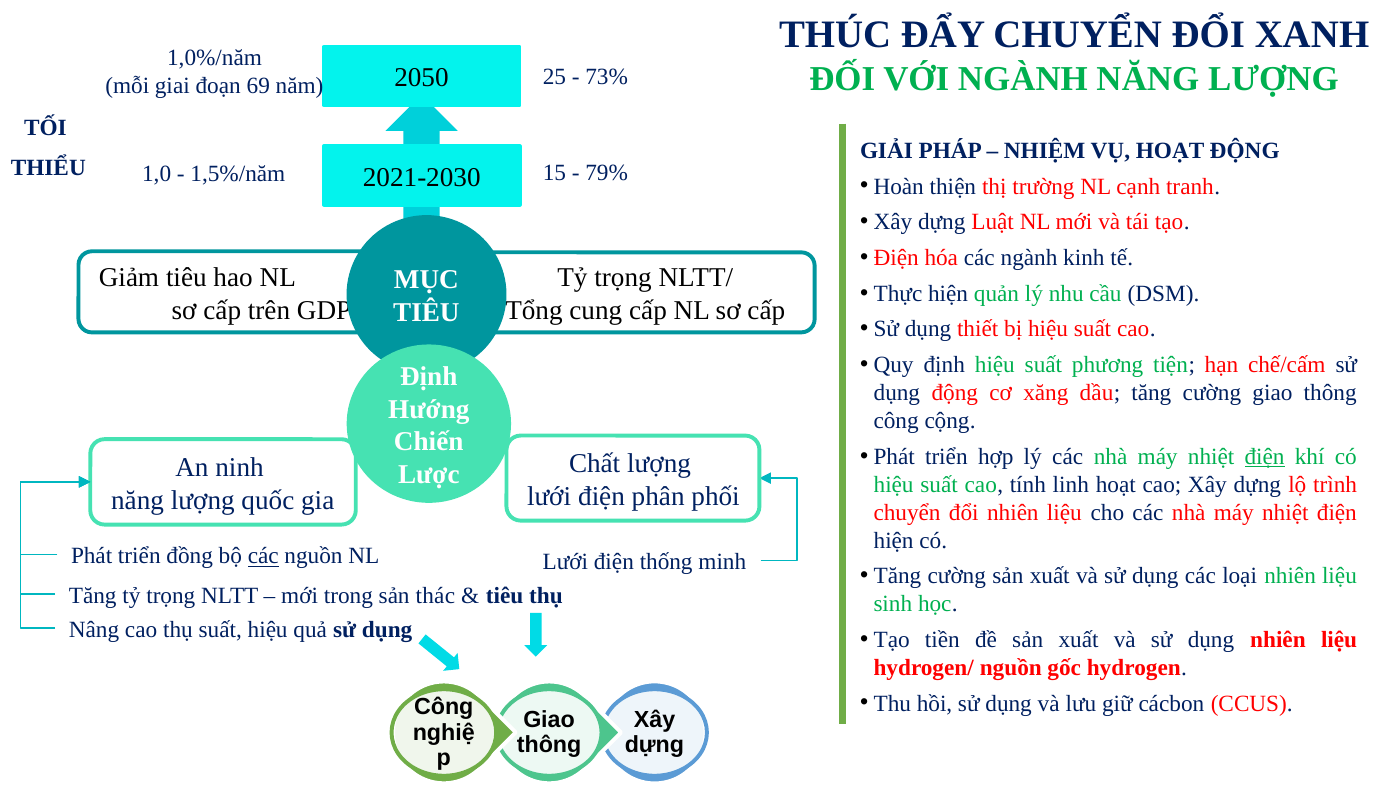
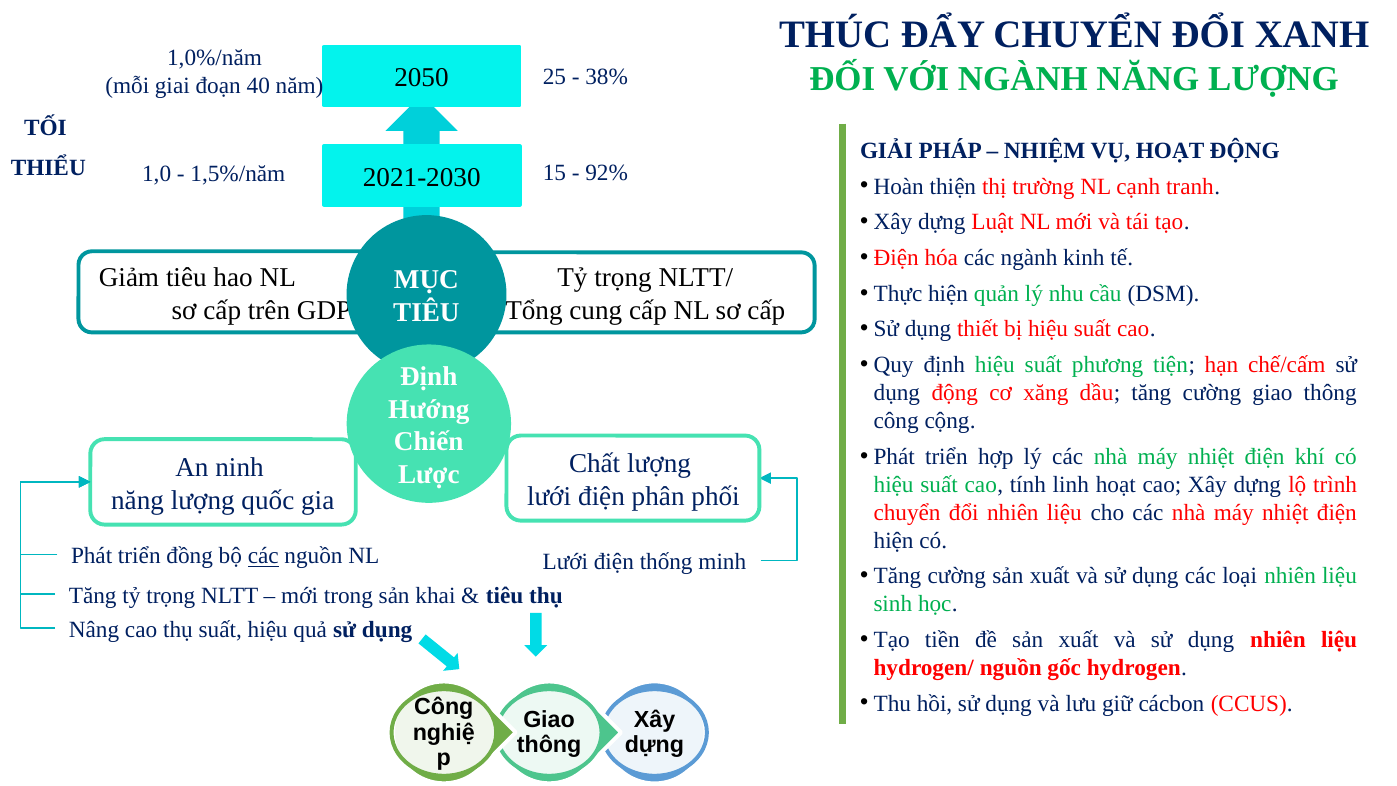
73%: 73% -> 38%
69: 69 -> 40
79%: 79% -> 92%
điện at (1265, 457) underline: present -> none
thác: thác -> khai
